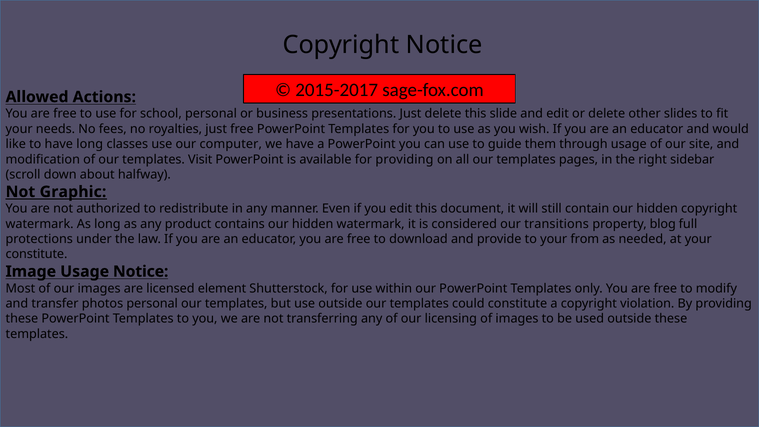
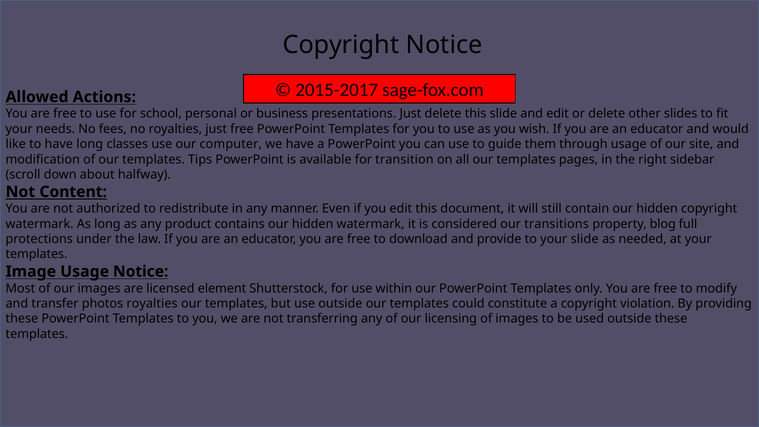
Visit: Visit -> Tips
for providing: providing -> transition
Graphic: Graphic -> Content
your from: from -> slide
constitute at (36, 254): constitute -> templates
photos personal: personal -> royalties
